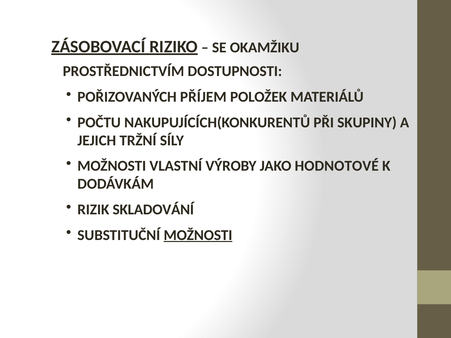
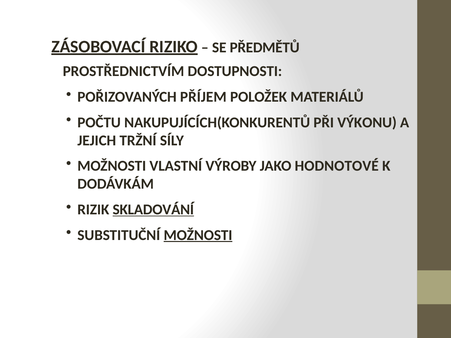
OKAMŽIKU: OKAMŽIKU -> PŘEDMĚTŮ
SKUPINY: SKUPINY -> VÝKONU
SKLADOVÁNÍ underline: none -> present
